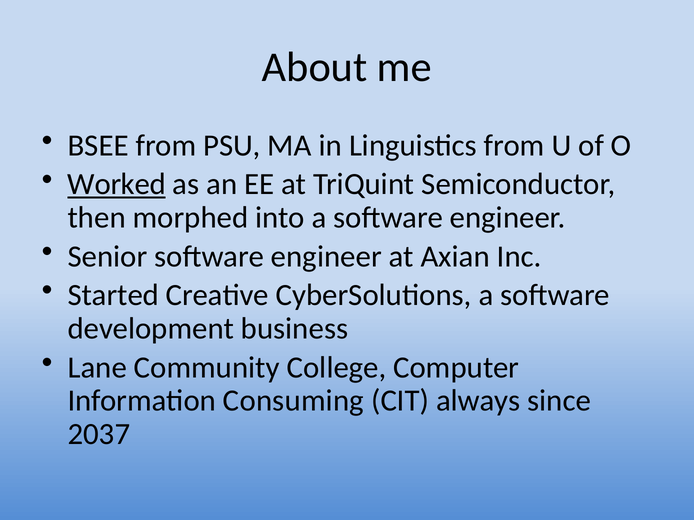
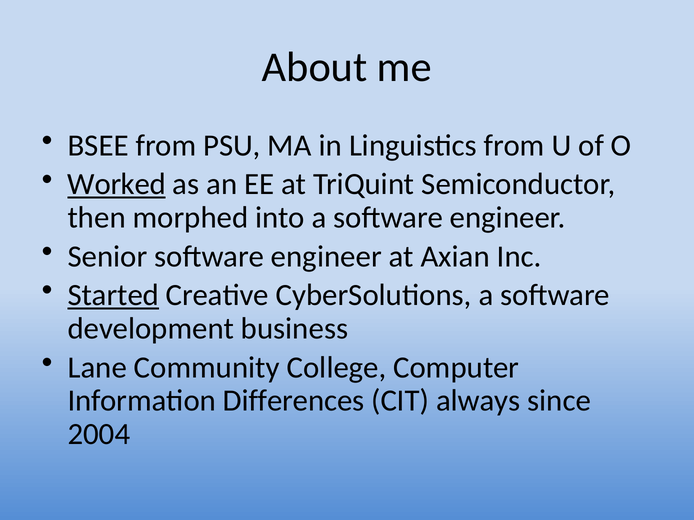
Started underline: none -> present
Consuming: Consuming -> Differences
2037: 2037 -> 2004
